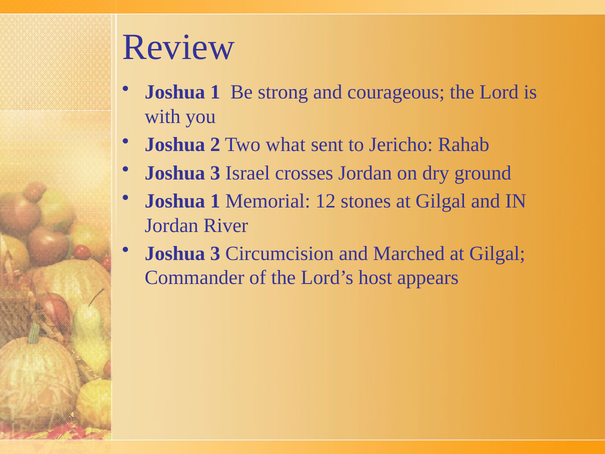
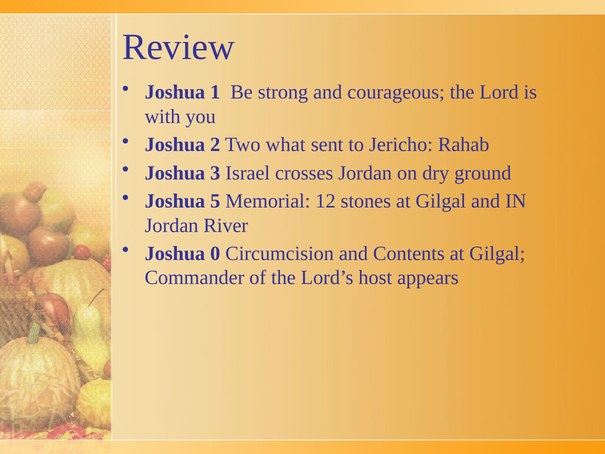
1 at (215, 201): 1 -> 5
3 at (215, 253): 3 -> 0
Marched: Marched -> Contents
